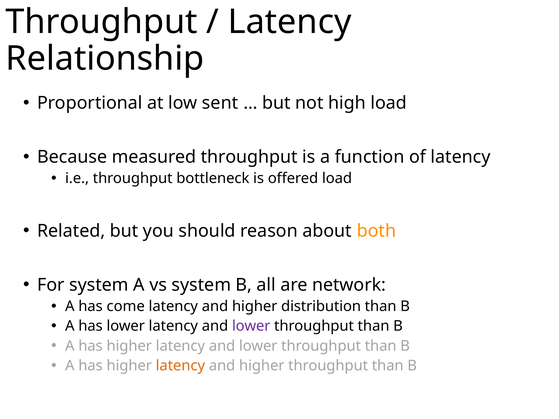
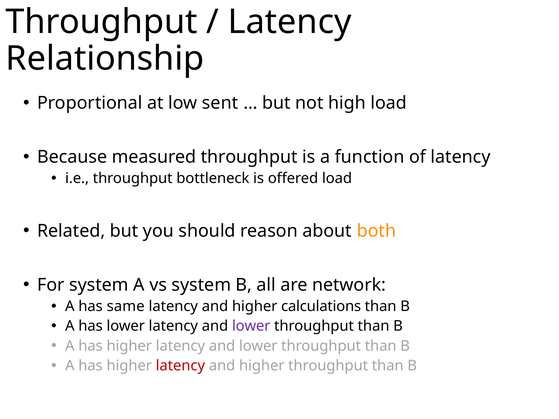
come: come -> same
distribution: distribution -> calculations
latency at (180, 366) colour: orange -> red
